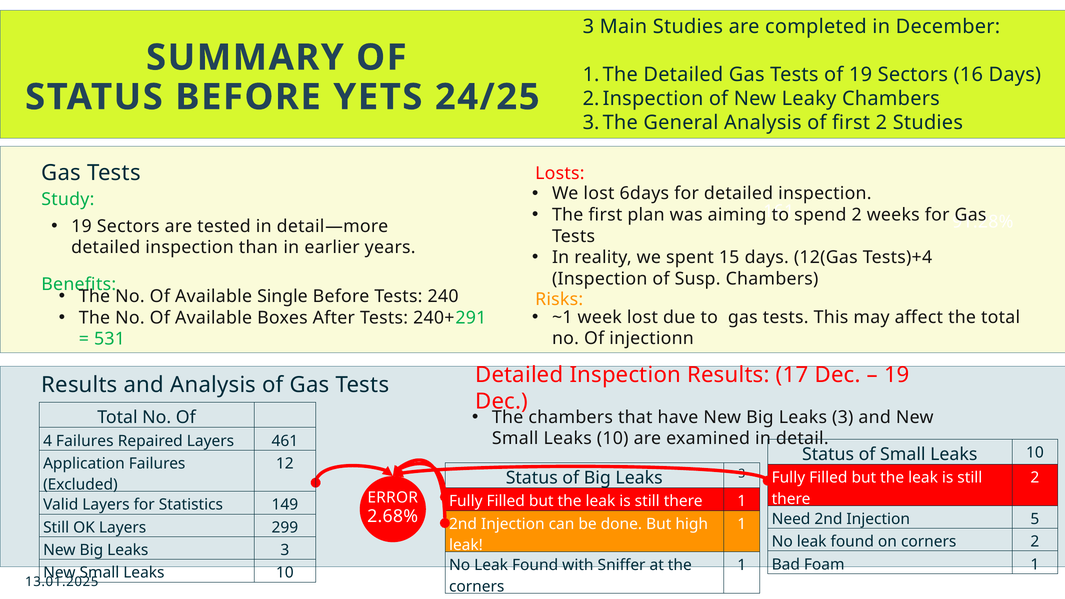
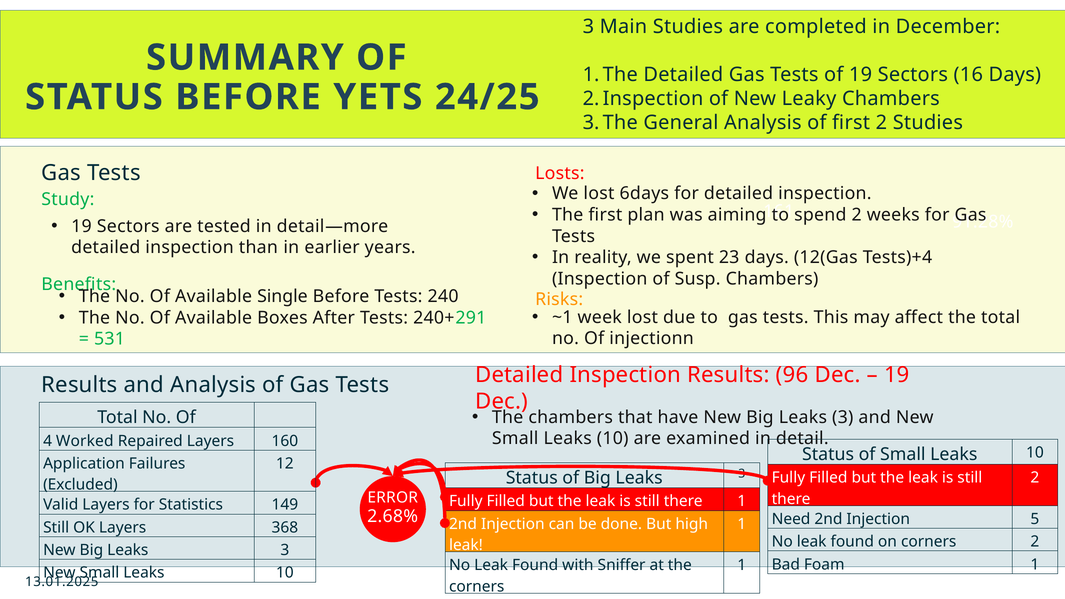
15: 15 -> 23
17: 17 -> 96
4 Failures: Failures -> Worked
461: 461 -> 160
299: 299 -> 368
